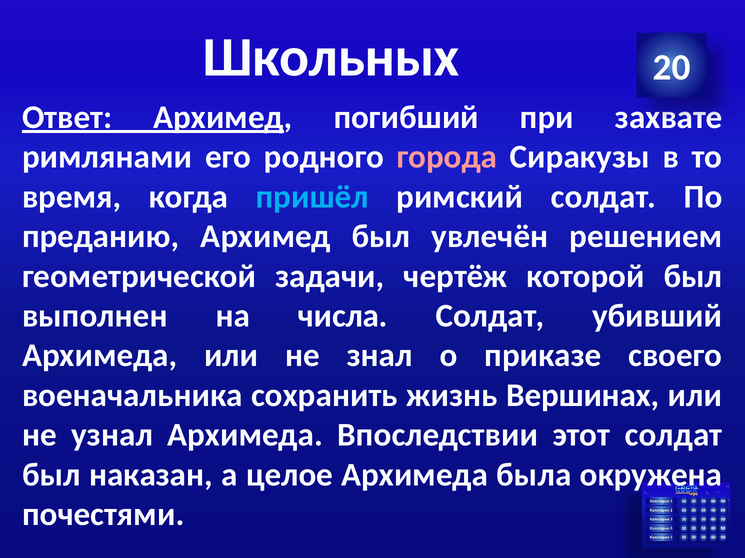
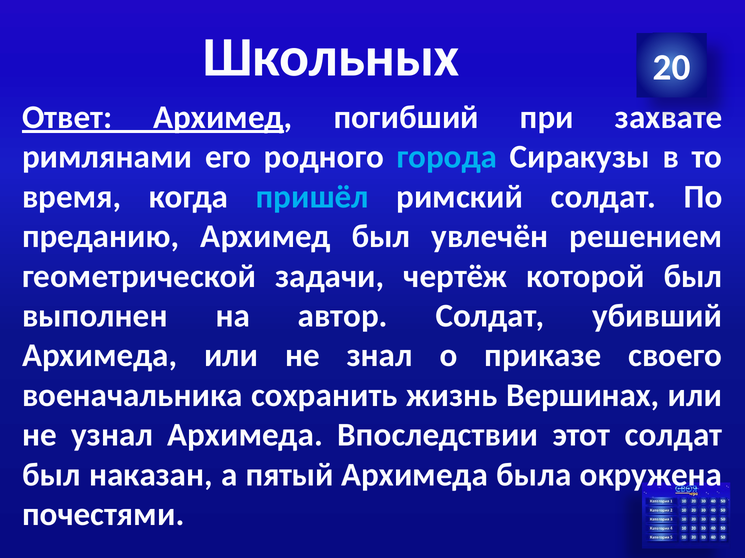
города colour: pink -> light blue
числа: числа -> автор
целое: целое -> пятый
